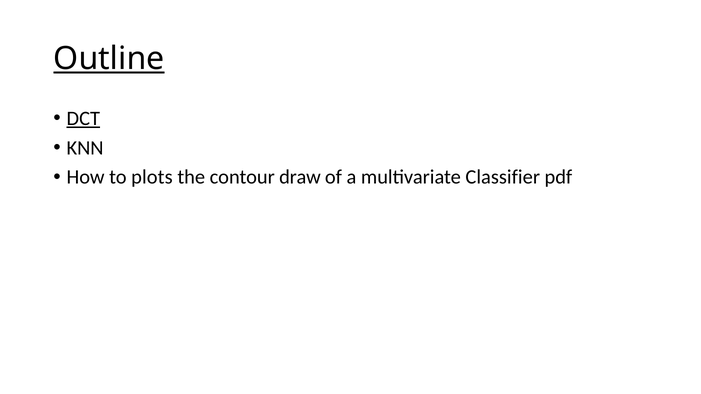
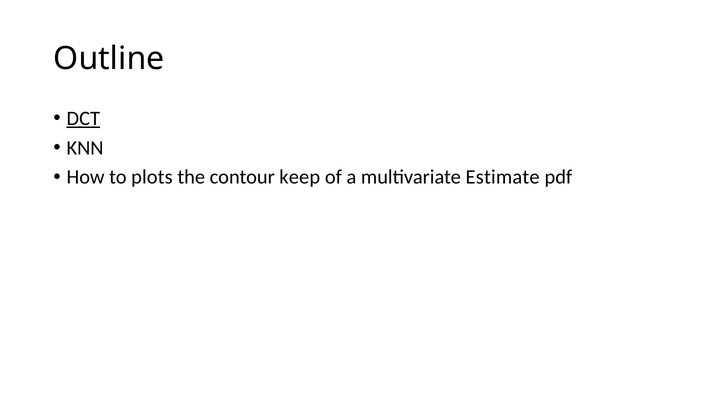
Outline underline: present -> none
draw: draw -> keep
Classifier: Classifier -> Estimate
